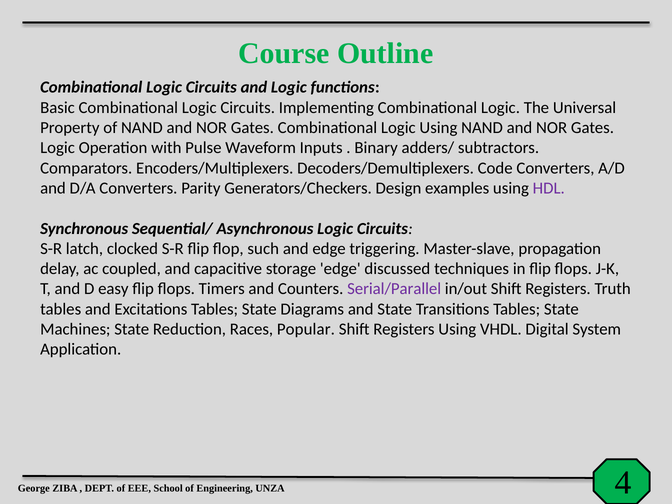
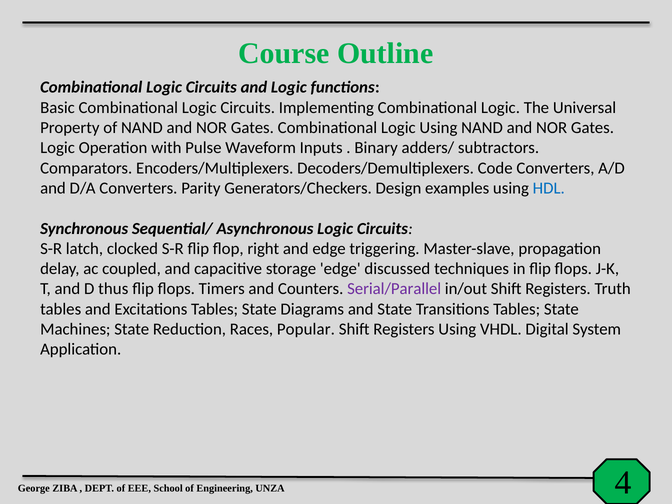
HDL colour: purple -> blue
such: such -> right
easy: easy -> thus
